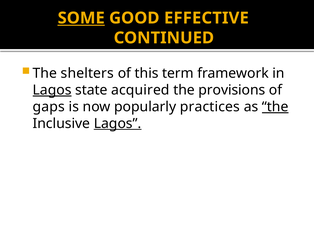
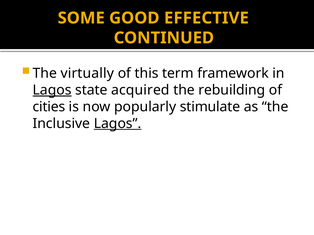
SOME underline: present -> none
shelters: shelters -> virtually
provisions: provisions -> rebuilding
gaps: gaps -> cities
practices: practices -> stimulate
the at (275, 107) underline: present -> none
